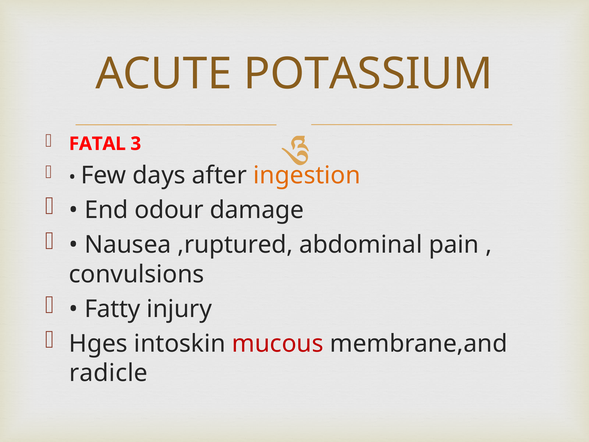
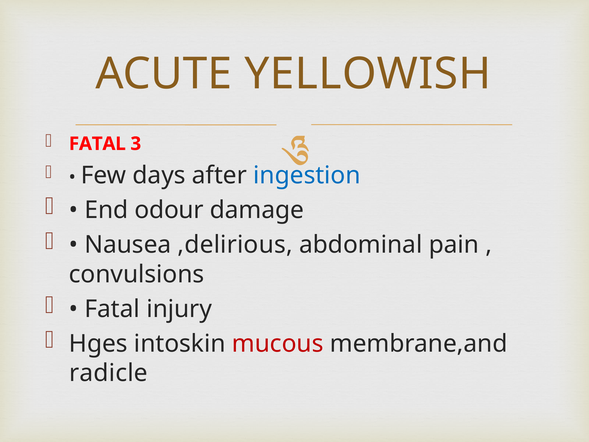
POTASSIUM: POTASSIUM -> YELLOWISH
ingestion colour: orange -> blue
,ruptured: ,ruptured -> ,delirious
Fatty at (112, 309): Fatty -> Fatal
